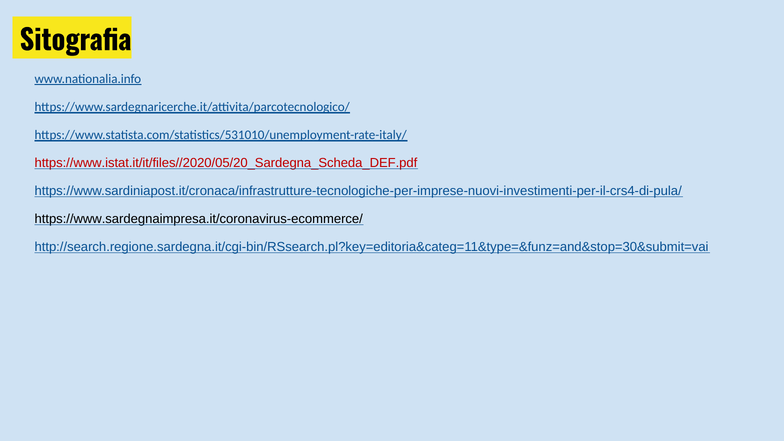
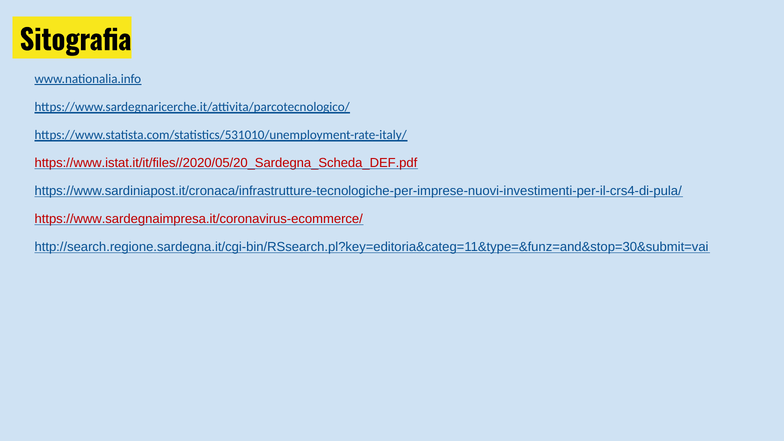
https://www.sardegnaimpresa.it/coronavirus-ecommerce/ colour: black -> red
